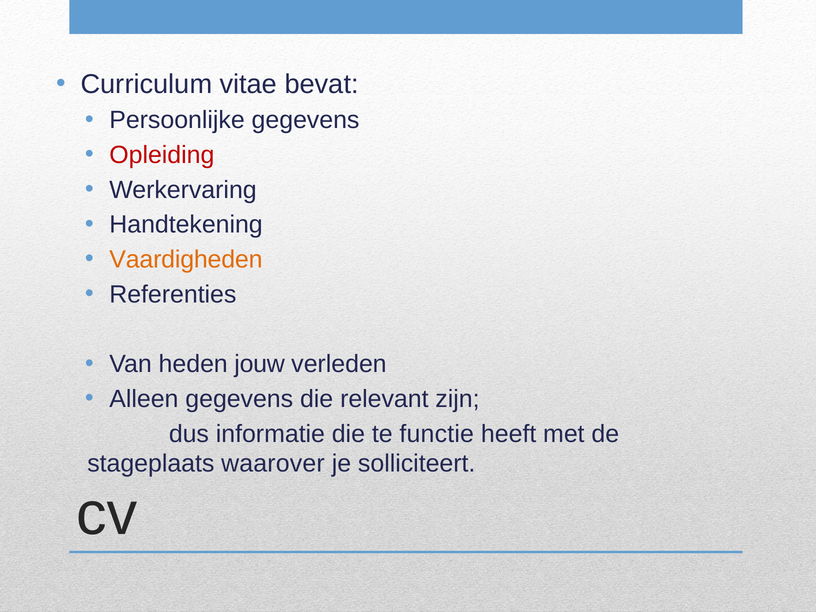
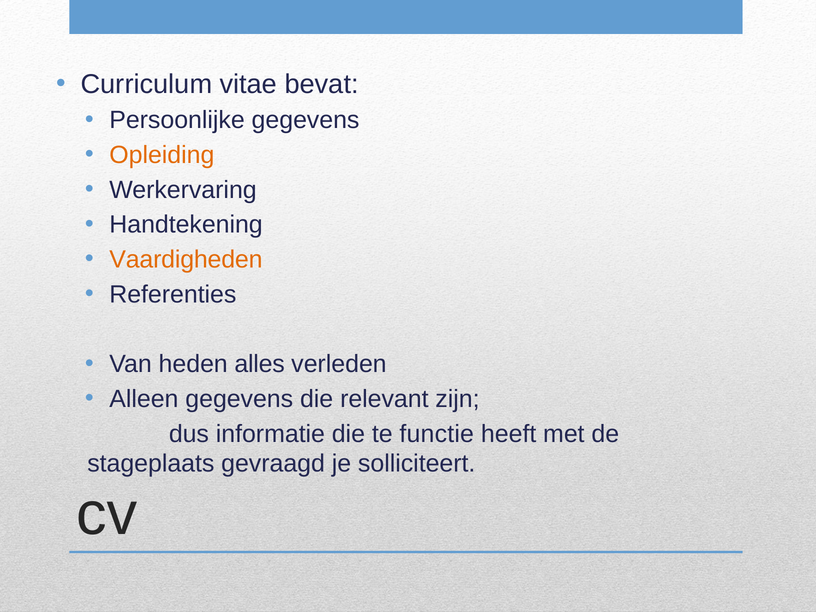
Opleiding colour: red -> orange
jouw: jouw -> alles
waarover: waarover -> gevraagd
